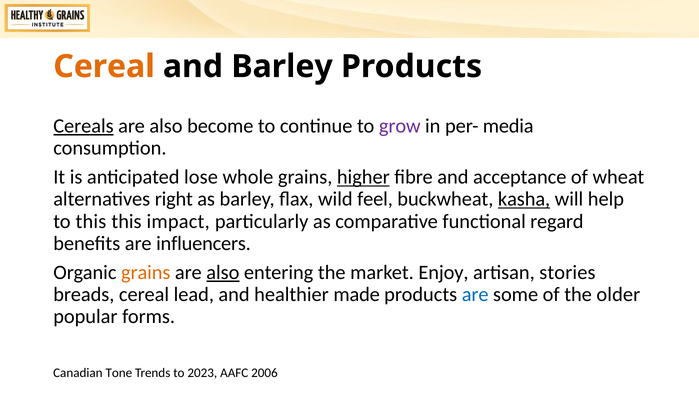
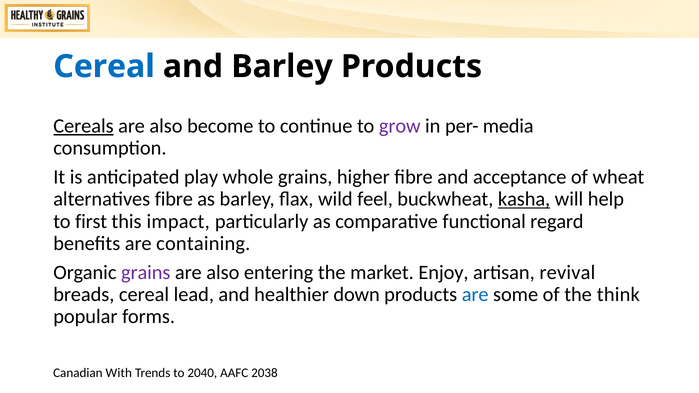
Cereal at (104, 67) colour: orange -> blue
lose: lose -> play
higher underline: present -> none
alternatives right: right -> fibre
to this: this -> first
influencers: influencers -> containing
grains at (146, 273) colour: orange -> purple
also at (223, 273) underline: present -> none
stories: stories -> revival
made: made -> down
older: older -> think
Tone: Tone -> With
2023: 2023 -> 2040
2006: 2006 -> 2038
